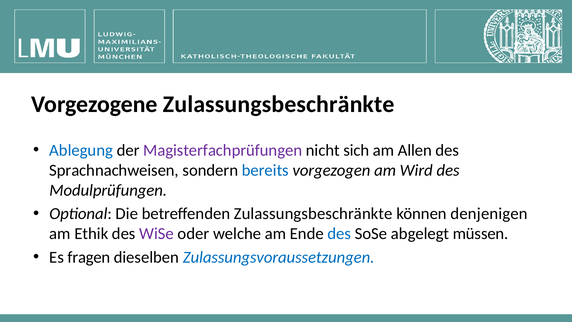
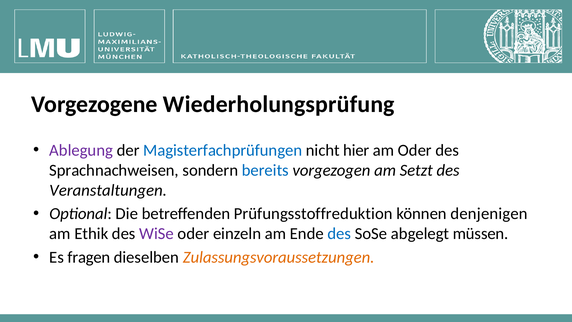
Vorgezogene Zulassungsbeschränkte: Zulassungsbeschränkte -> Wiederholungsprüfung
Ablegung colour: blue -> purple
Magisterfachprüfungen colour: purple -> blue
sich: sich -> hier
am Allen: Allen -> Oder
Wird: Wird -> Setzt
Modulprüfungen: Modulprüfungen -> Veranstaltungen
betreffenden Zulassungsbeschränkte: Zulassungsbeschränkte -> Prüfungsstoffreduktion
welche: welche -> einzeln
Zulassungsvoraussetzungen colour: blue -> orange
